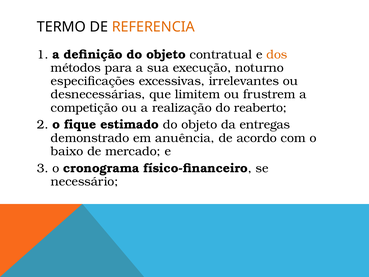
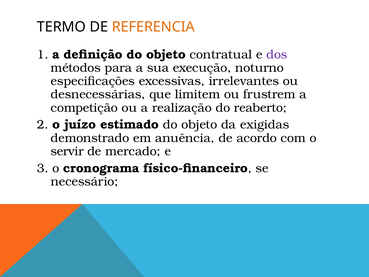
dos colour: orange -> purple
fique: fique -> juízo
entregas: entregas -> exigidas
baixo: baixo -> servir
